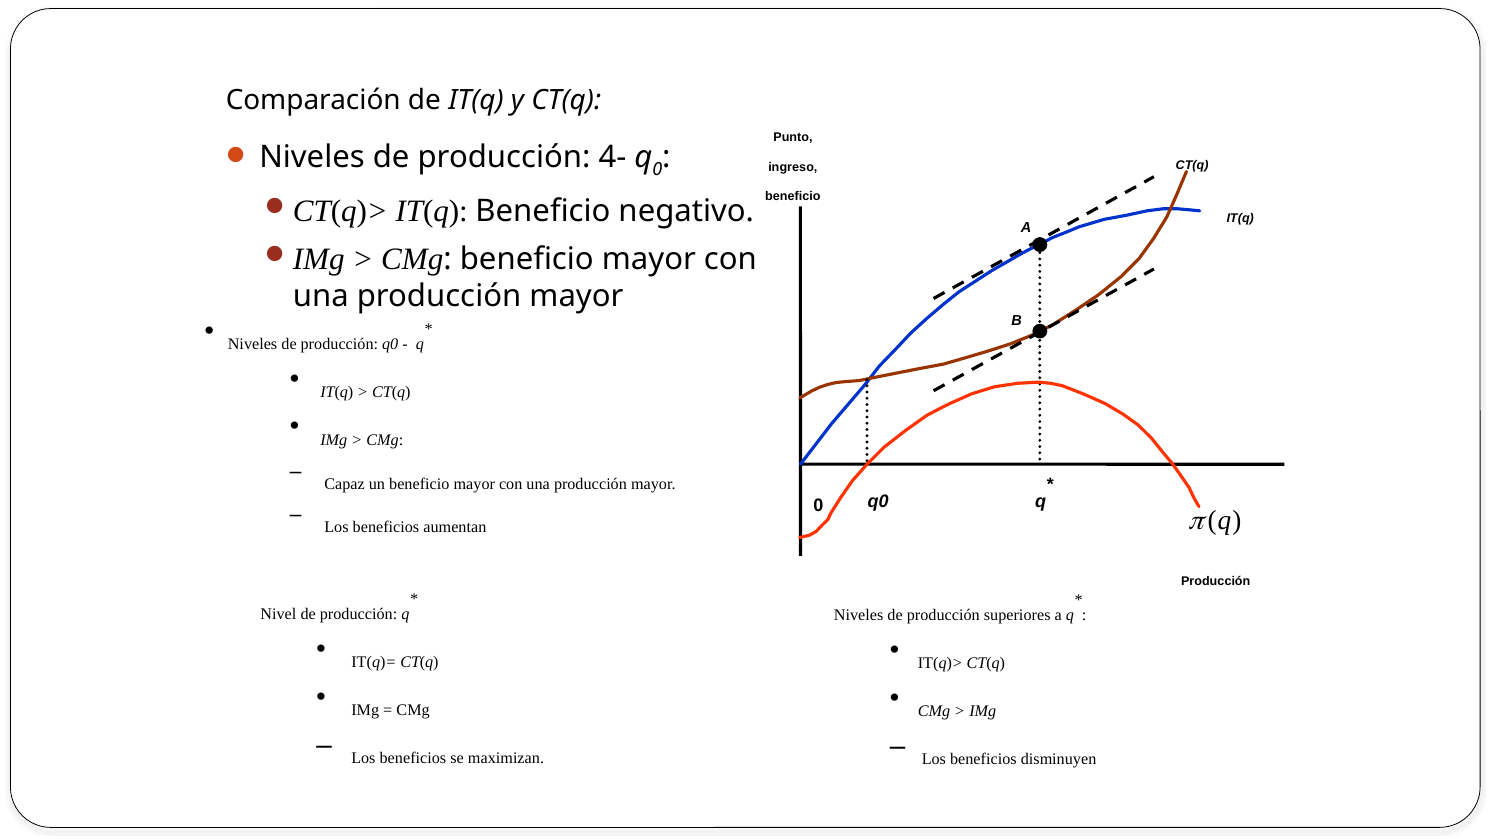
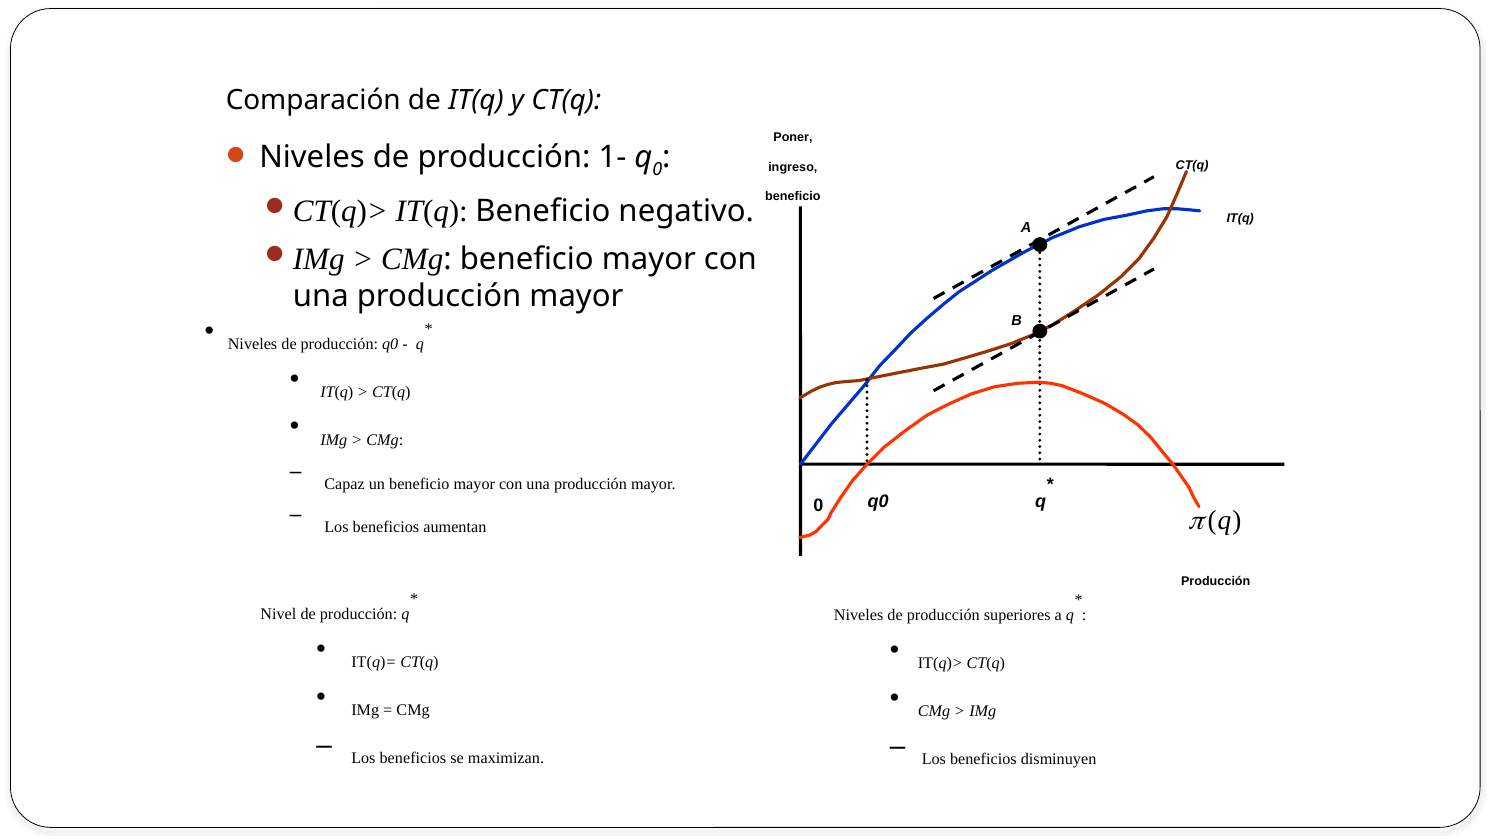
Punto: Punto -> Poner
4-: 4- -> 1-
